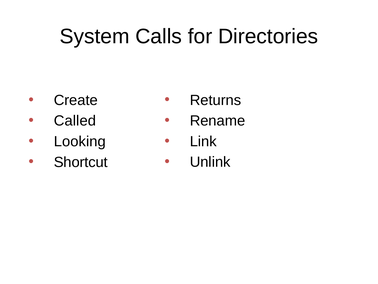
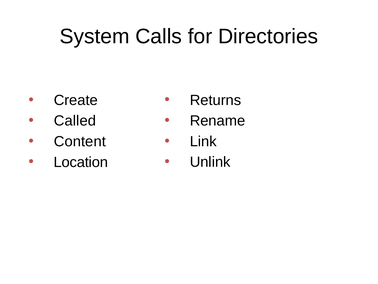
Looking: Looking -> Content
Shortcut: Shortcut -> Location
